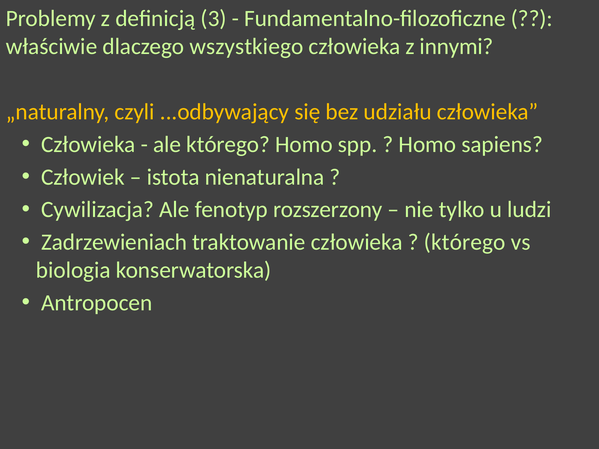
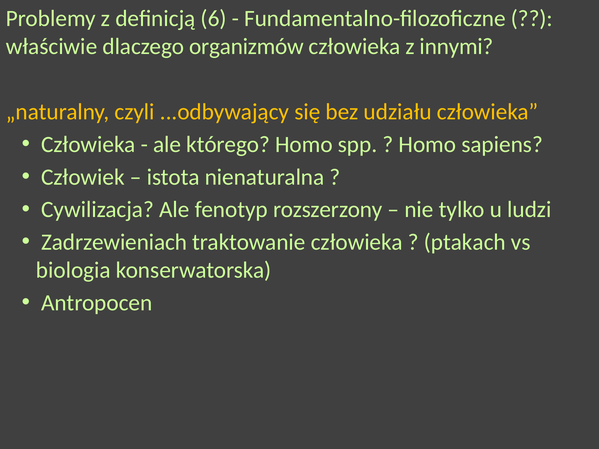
3: 3 -> 6
wszystkiego: wszystkiego -> organizmów
którego at (465, 242): którego -> ptakach
